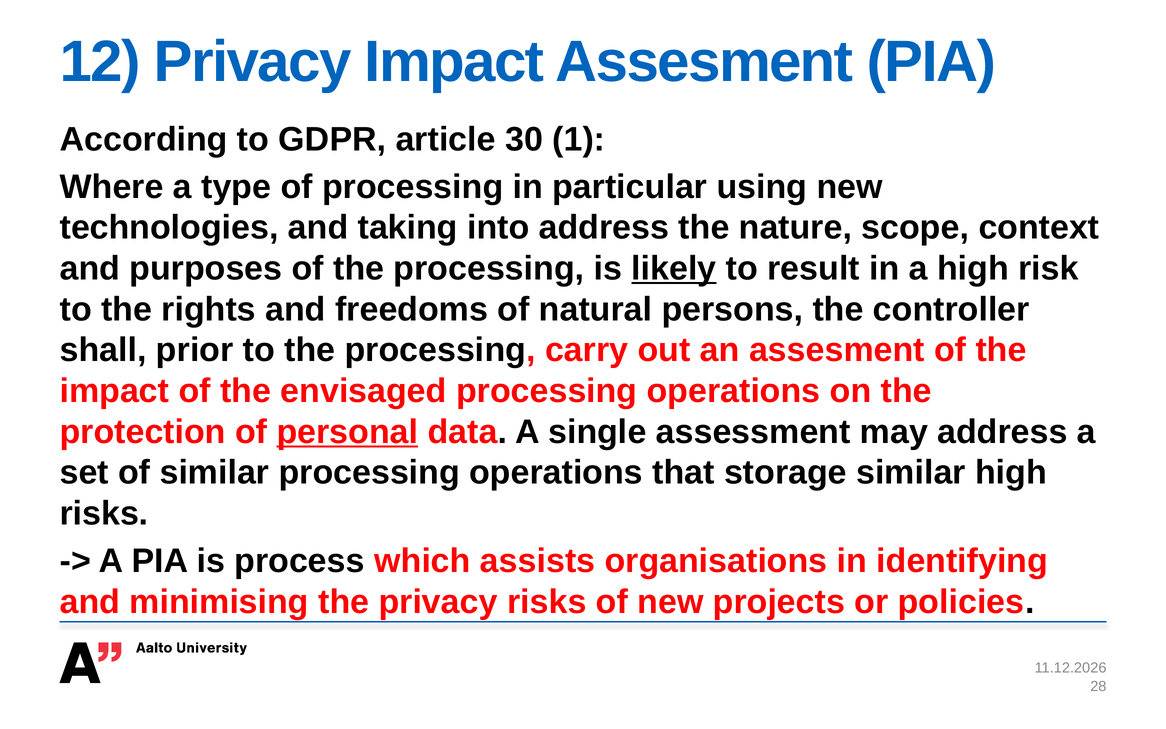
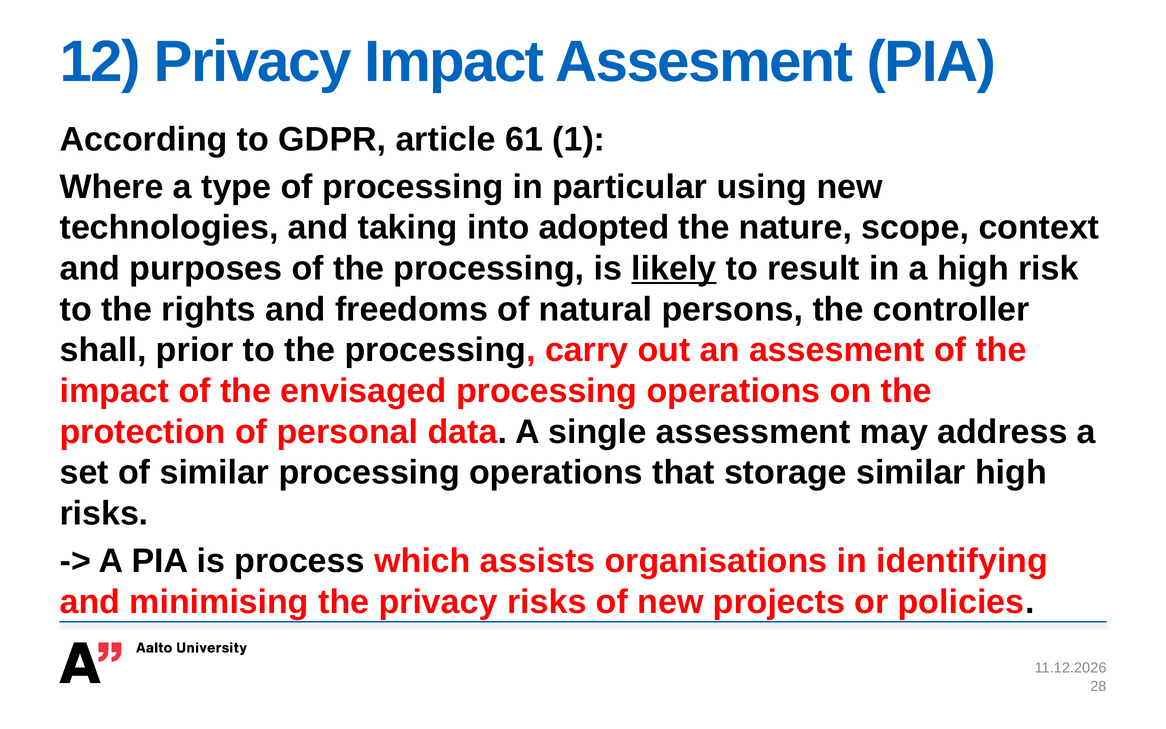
30: 30 -> 61
into address: address -> adopted
personal underline: present -> none
